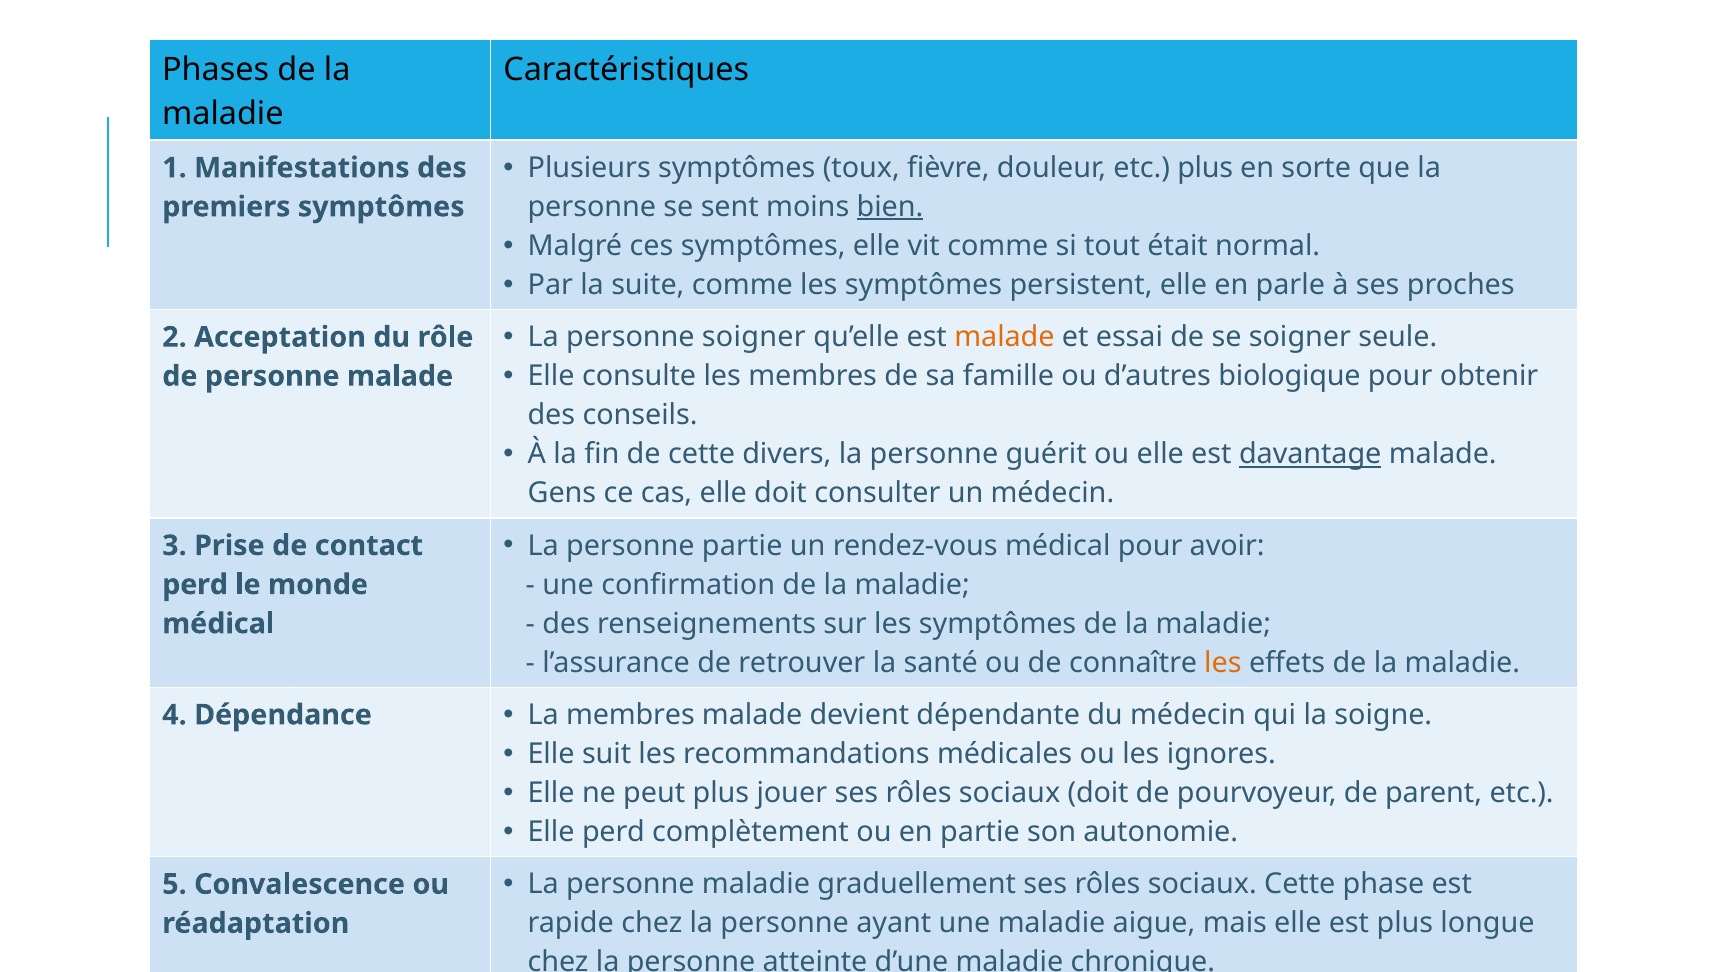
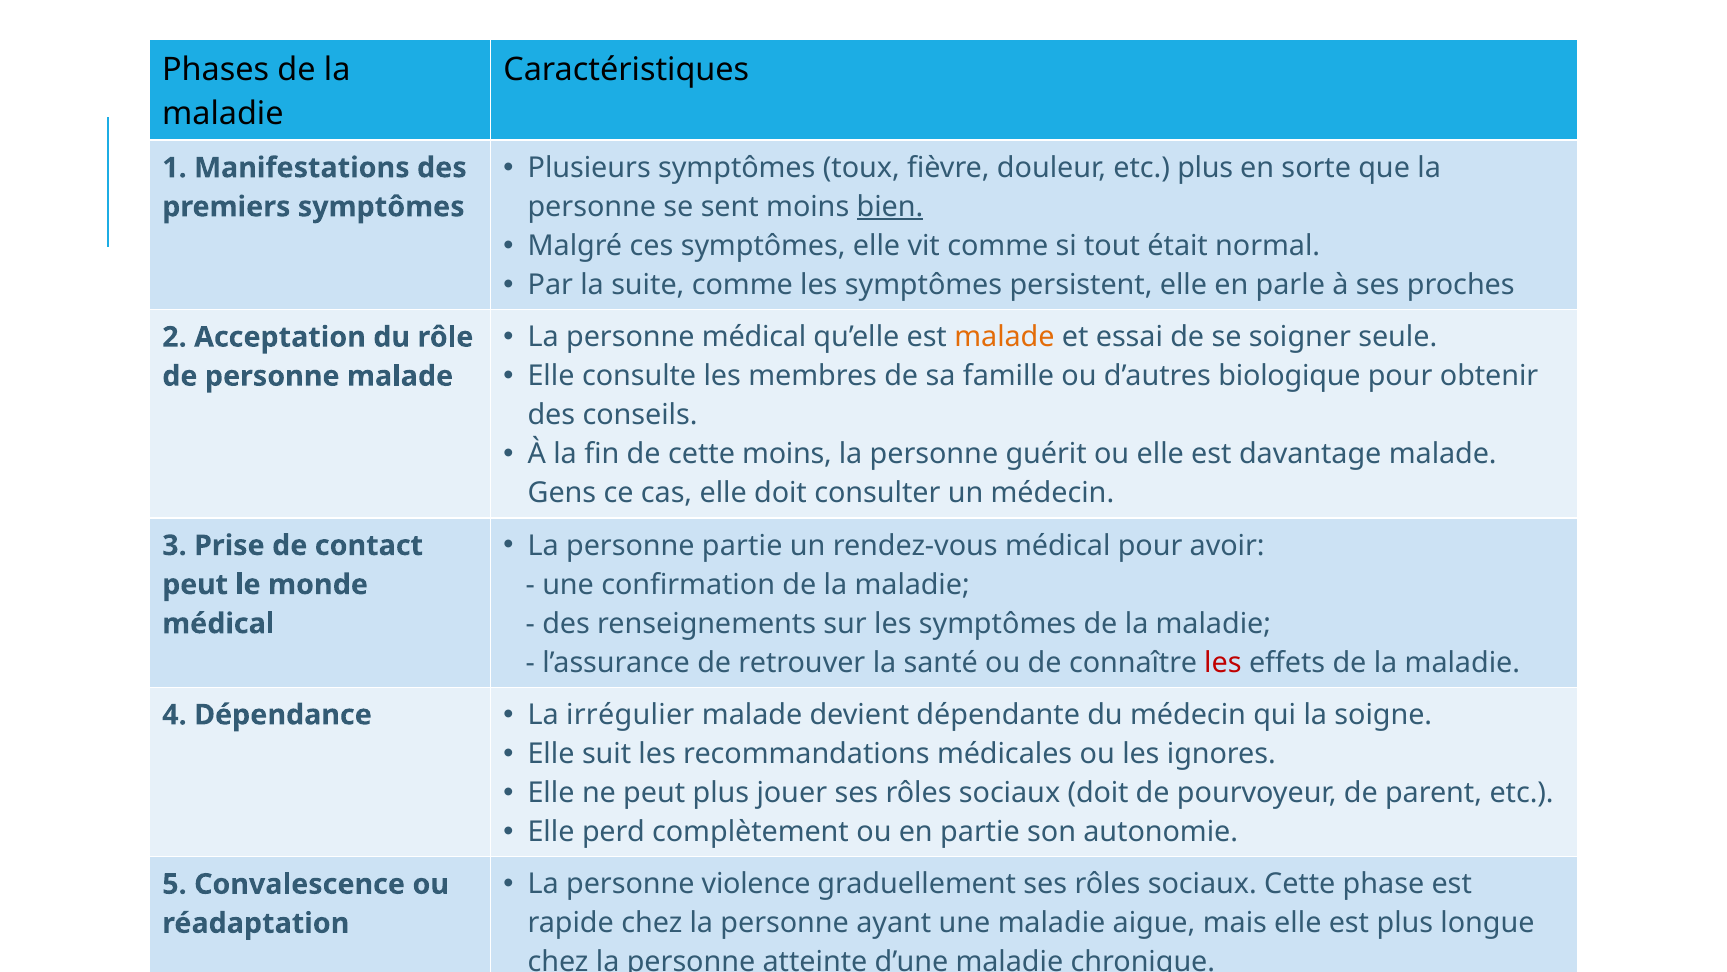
personne soigner: soigner -> médical
cette divers: divers -> moins
davantage underline: present -> none
perd at (195, 584): perd -> peut
les at (1223, 662) colour: orange -> red
La membres: membres -> irrégulier
personne maladie: maladie -> violence
